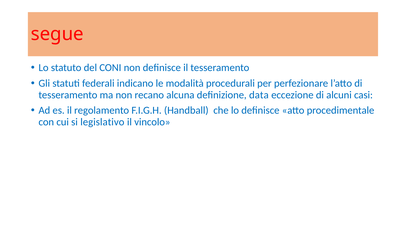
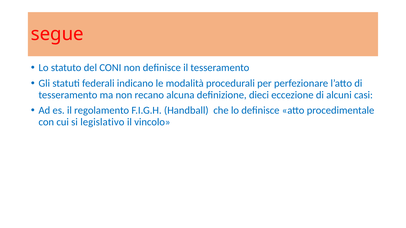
data: data -> dieci
